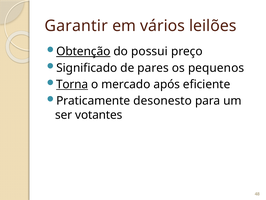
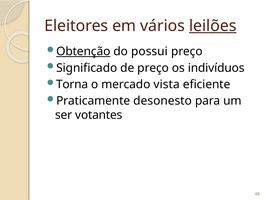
Garantir: Garantir -> Eleitores
leilões underline: none -> present
de pares: pares -> preço
pequenos: pequenos -> indivíduos
Torna underline: present -> none
após: após -> vista
